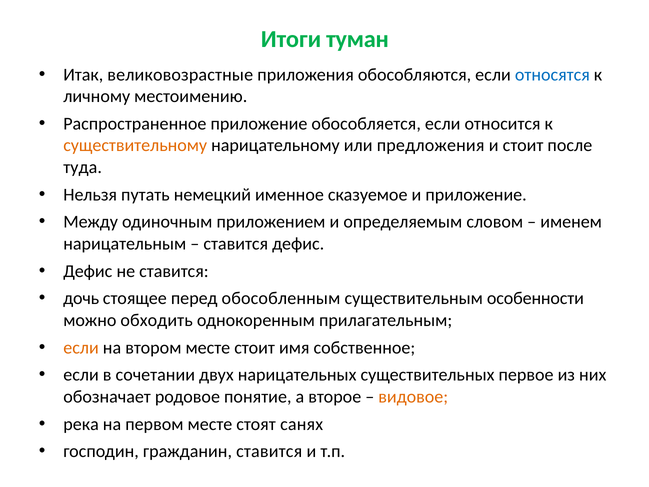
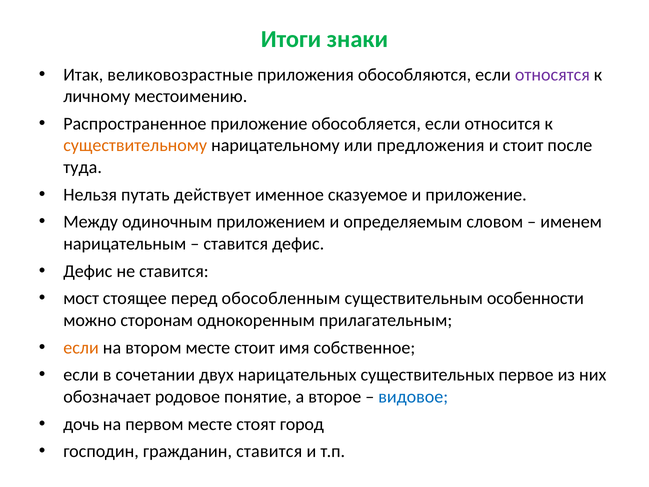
туман: туман -> знаки
относятся colour: blue -> purple
немецкий: немецкий -> действует
дочь: дочь -> мост
обходить: обходить -> сторонам
видовое colour: orange -> blue
река: река -> дочь
санях: санях -> город
